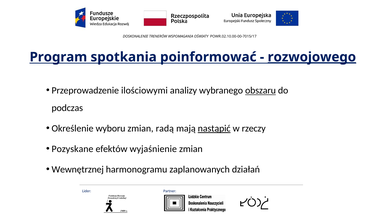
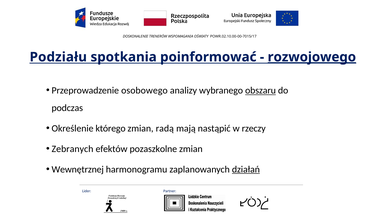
Program: Program -> Podziału
ilościowymi: ilościowymi -> osobowego
wyboru: wyboru -> którego
nastąpić underline: present -> none
Pozyskane: Pozyskane -> Zebranych
wyjaśnienie: wyjaśnienie -> pozaszkolne
działań underline: none -> present
